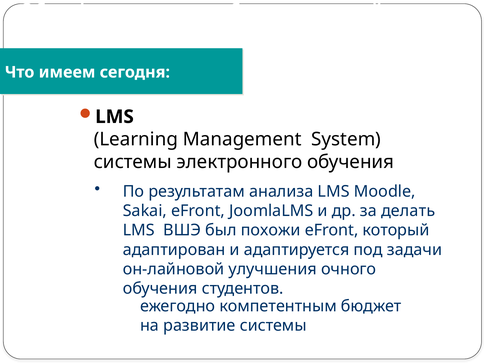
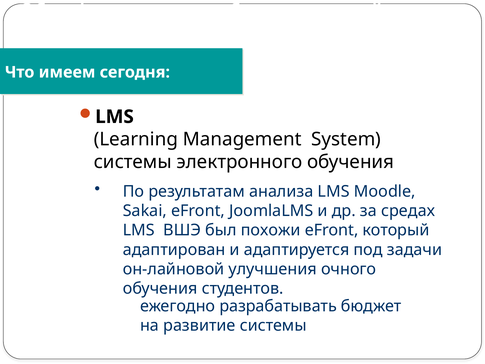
делать: делать -> средах
компетентным: компетентным -> разрабатывать
